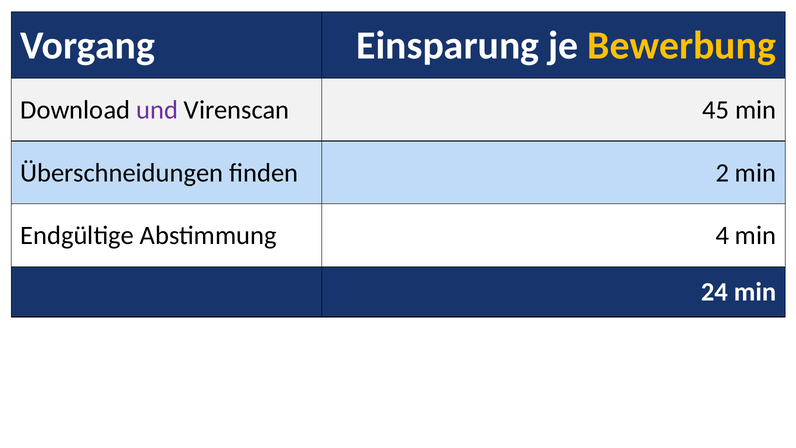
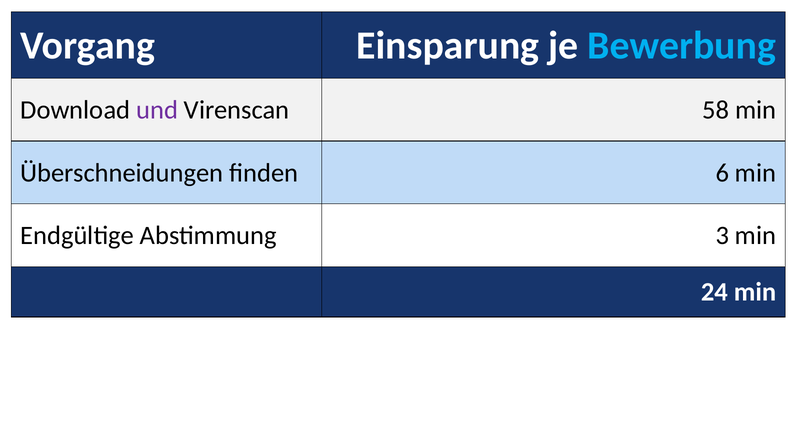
Bewerbung colour: yellow -> light blue
45: 45 -> 58
2: 2 -> 6
4: 4 -> 3
